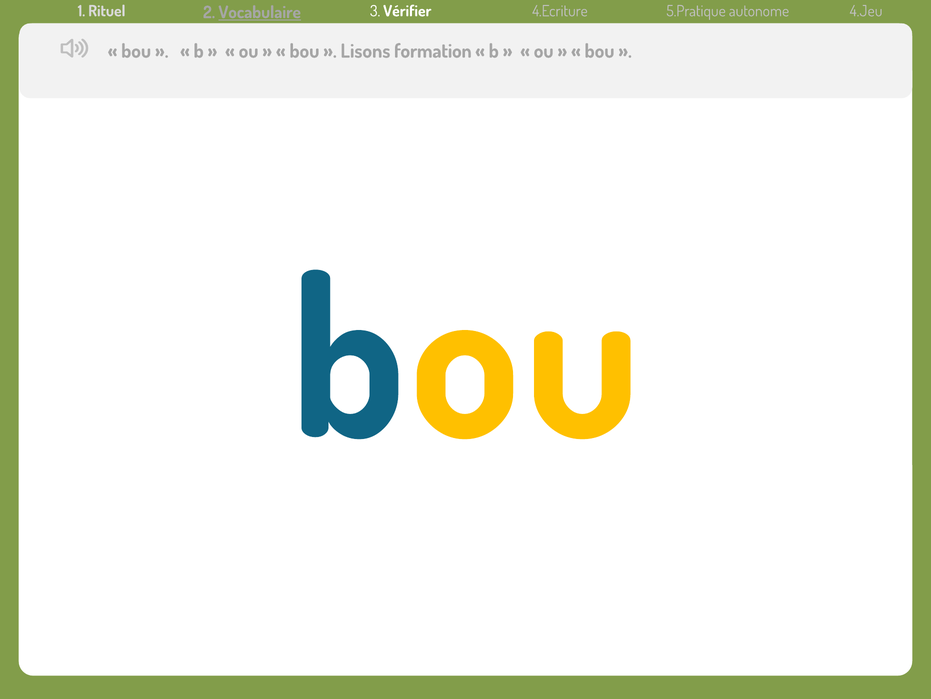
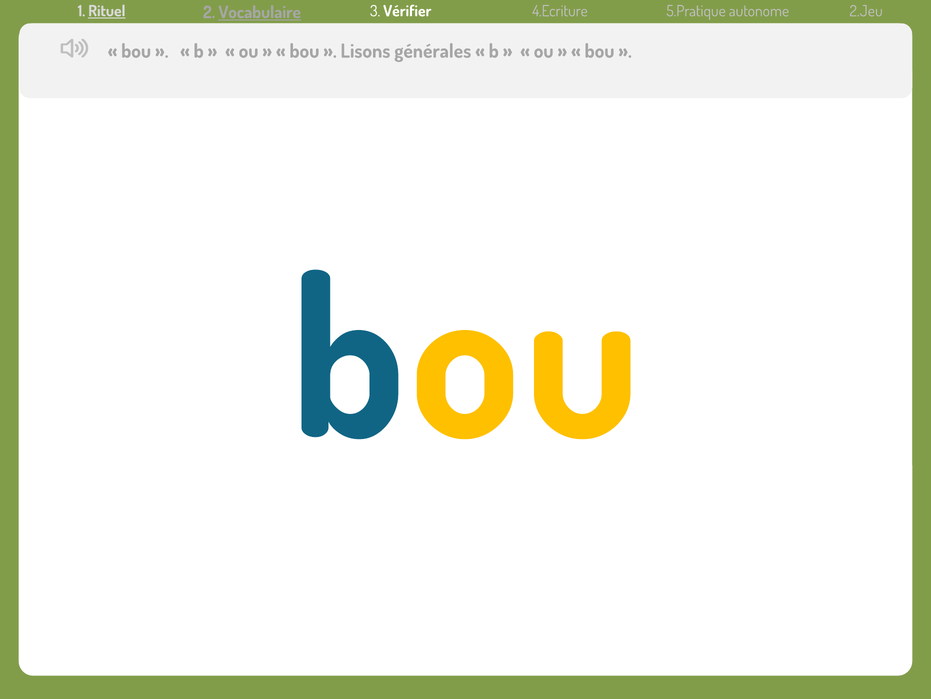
Rituel underline: none -> present
4.Jeu: 4.Jeu -> 2.Jeu
formation: formation -> générales
